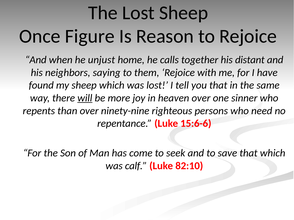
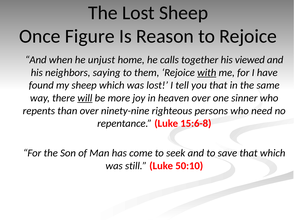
distant: distant -> viewed
with underline: none -> present
15:6-6: 15:6-6 -> 15:6-8
calf: calf -> still
82:10: 82:10 -> 50:10
